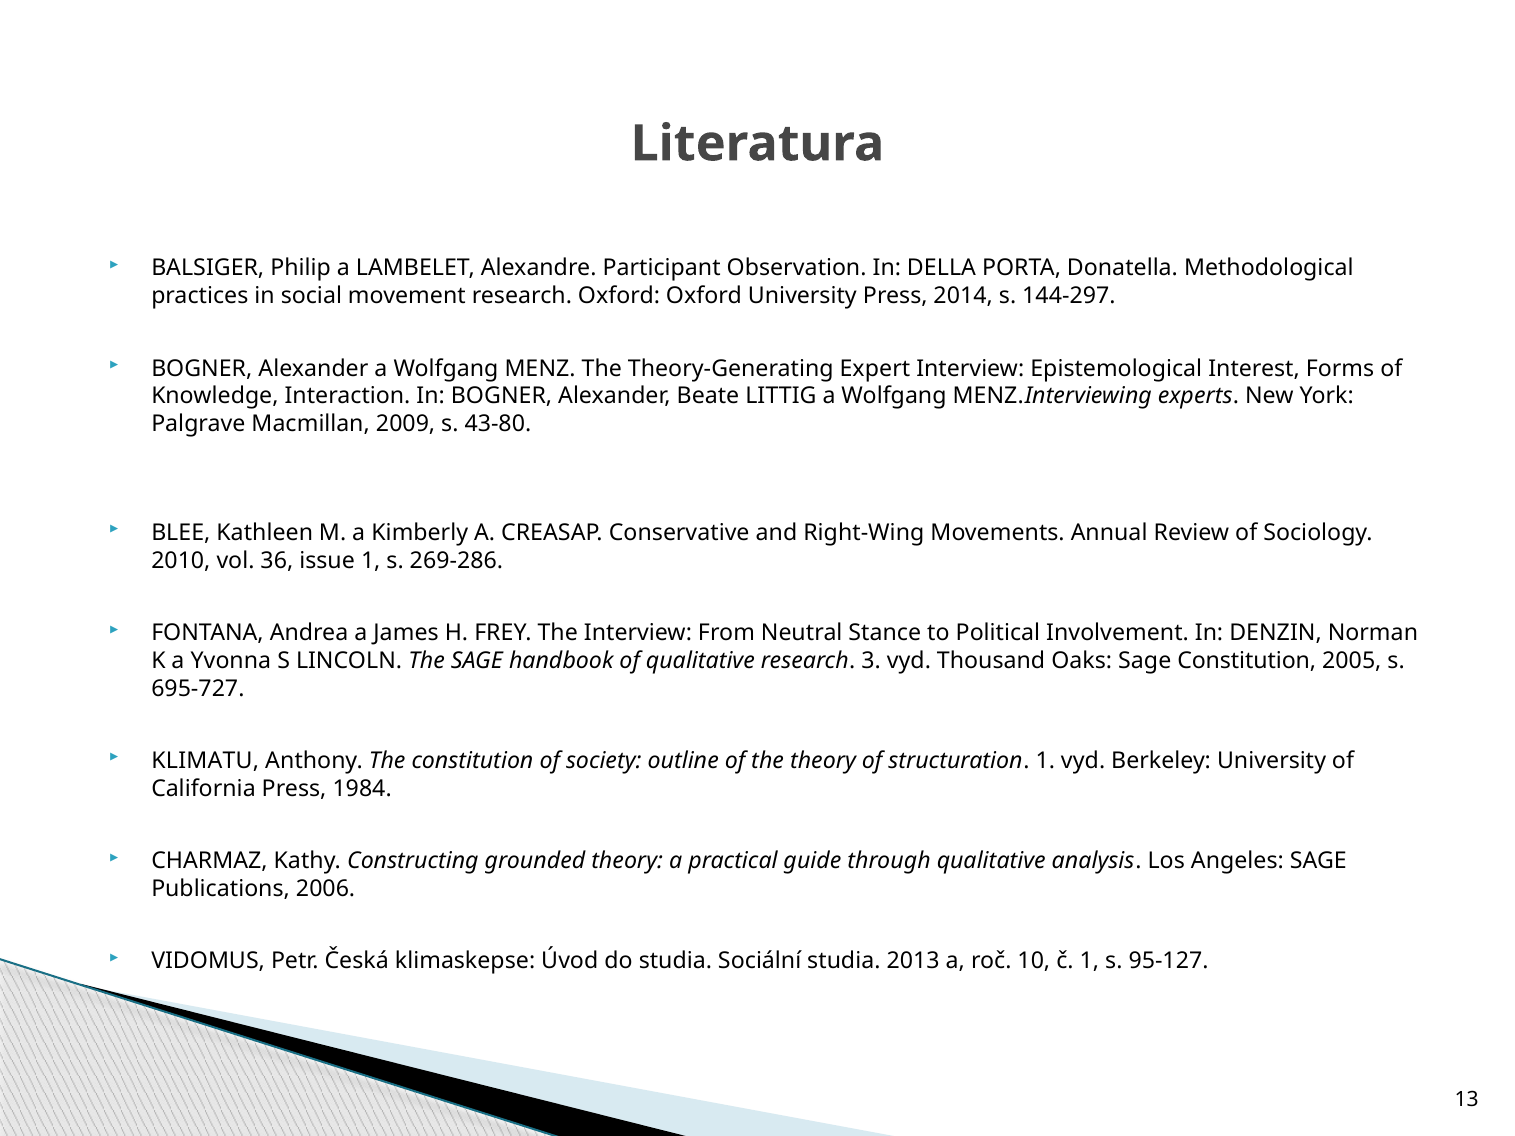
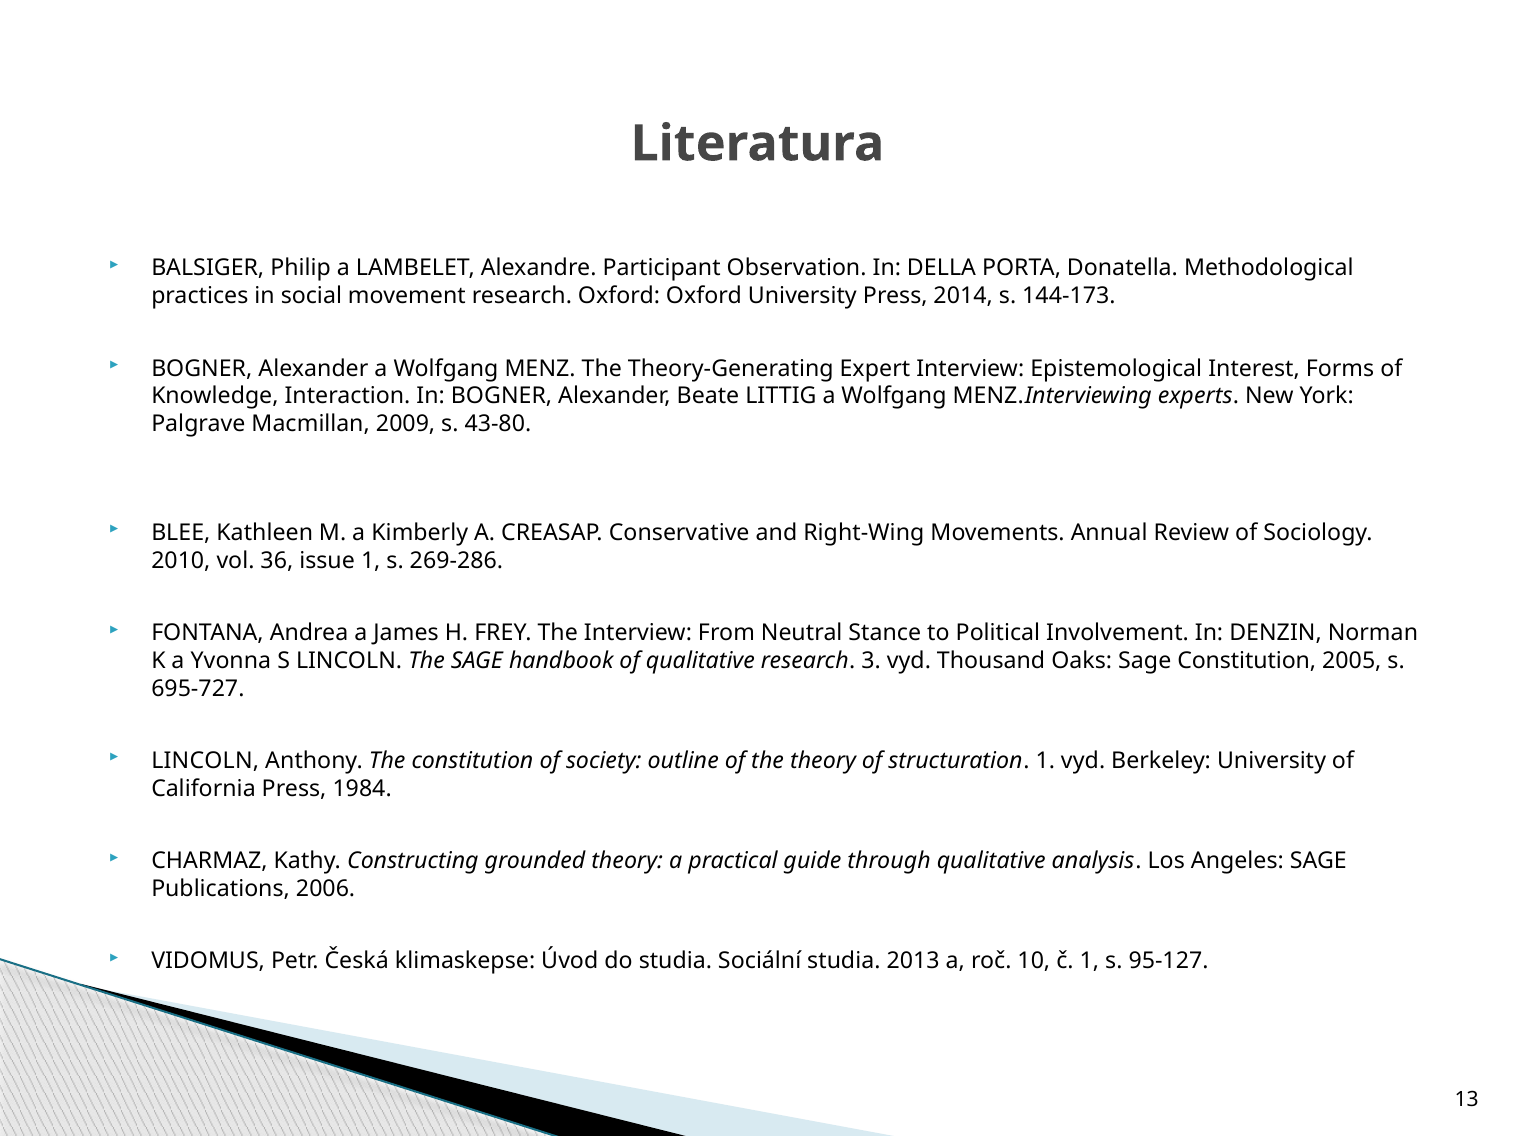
144-297: 144-297 -> 144-173
KLIMATU at (205, 761): KLIMATU -> LINCOLN
